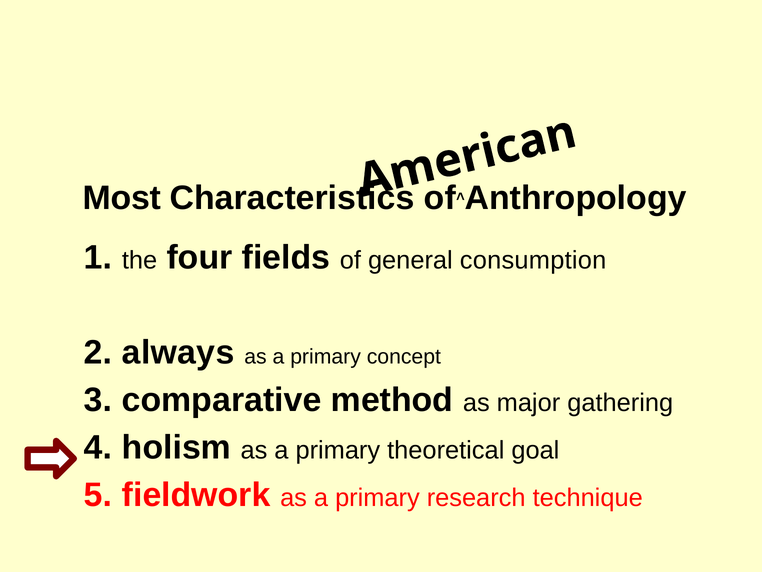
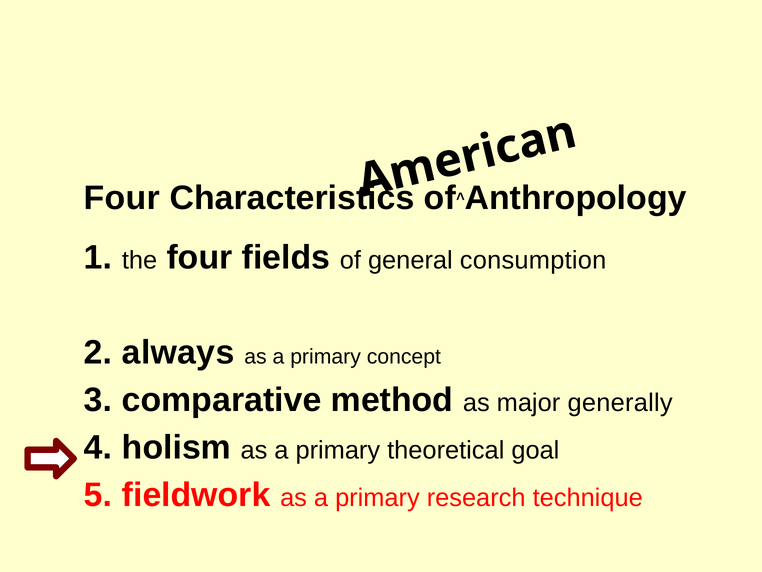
Most at (122, 198): Most -> Four
gathering: gathering -> generally
